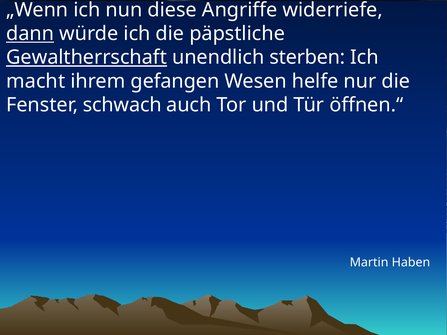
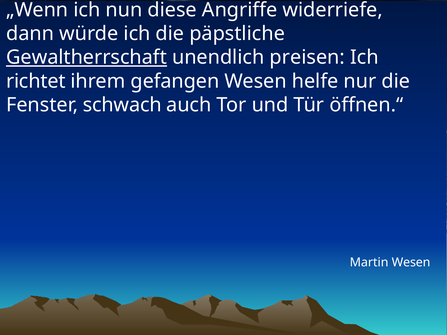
dann underline: present -> none
sterben: sterben -> preisen
macht: macht -> richtet
Martin Haben: Haben -> Wesen
